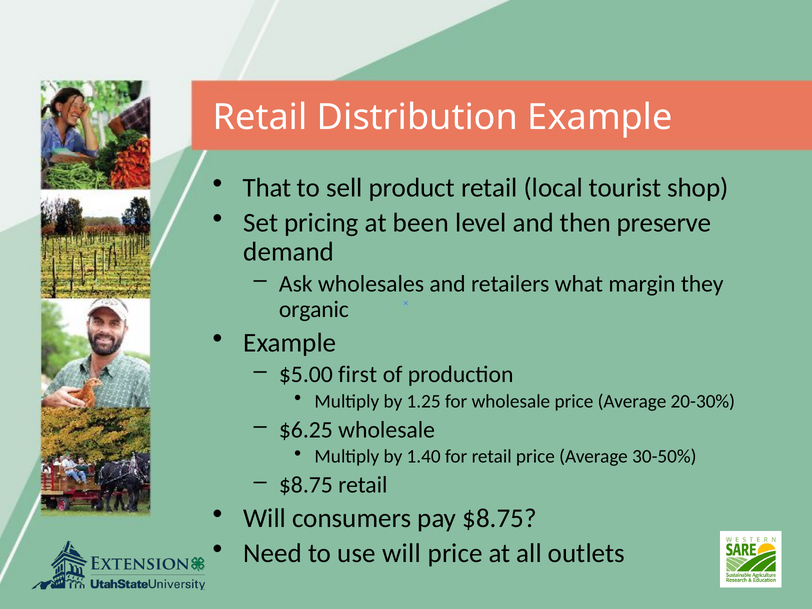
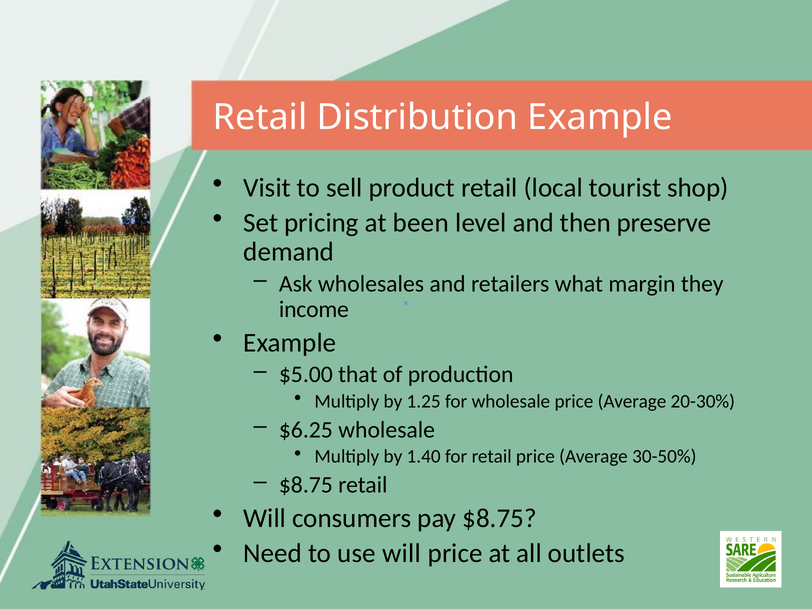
That: That -> Visit
organic: organic -> income
first: first -> that
